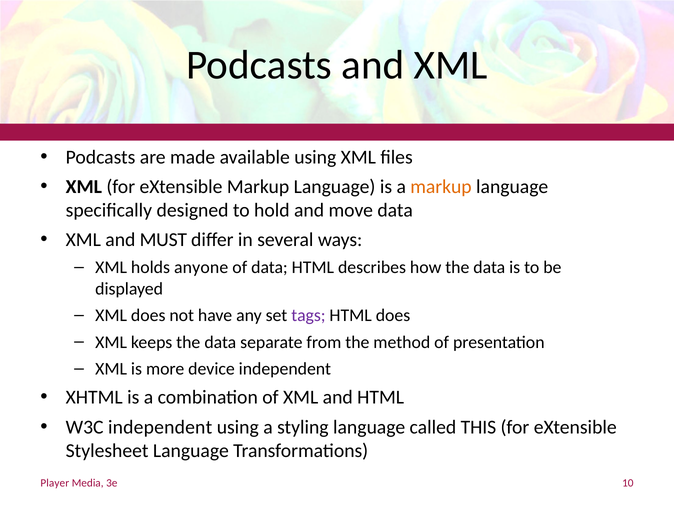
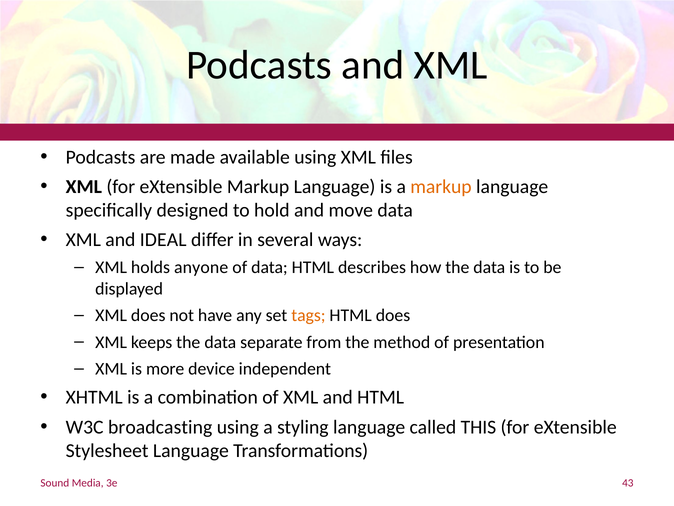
MUST: MUST -> IDEAL
tags colour: purple -> orange
W3C independent: independent -> broadcasting
Player: Player -> Sound
10: 10 -> 43
